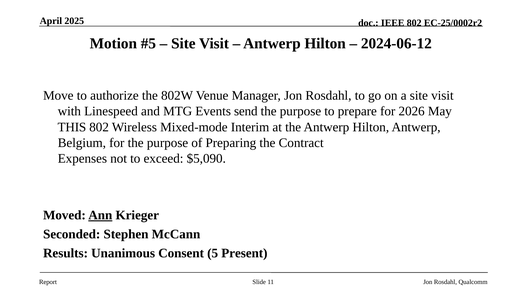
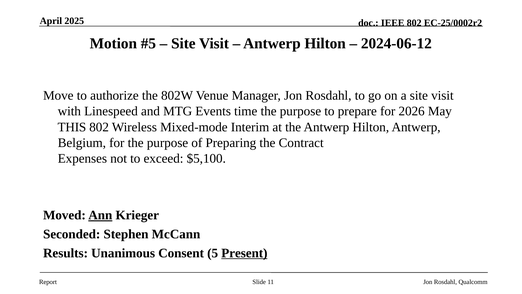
send: send -> time
$5,090: $5,090 -> $5,100
Present underline: none -> present
